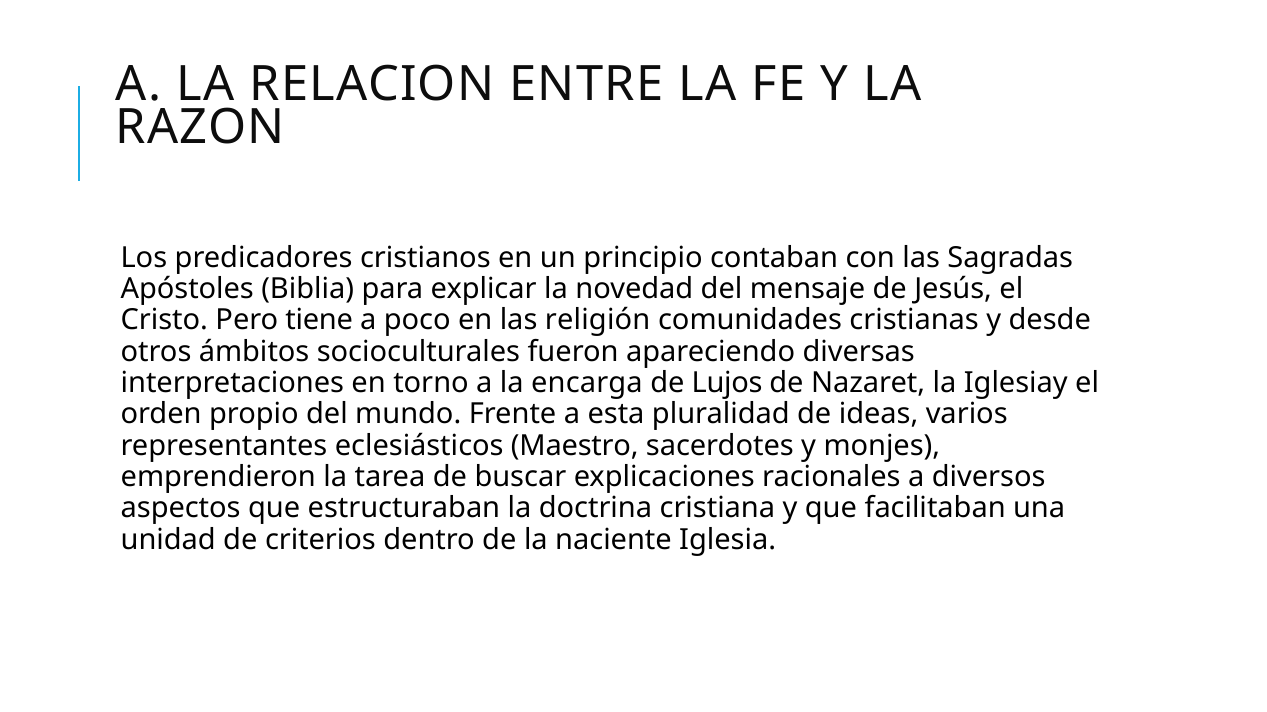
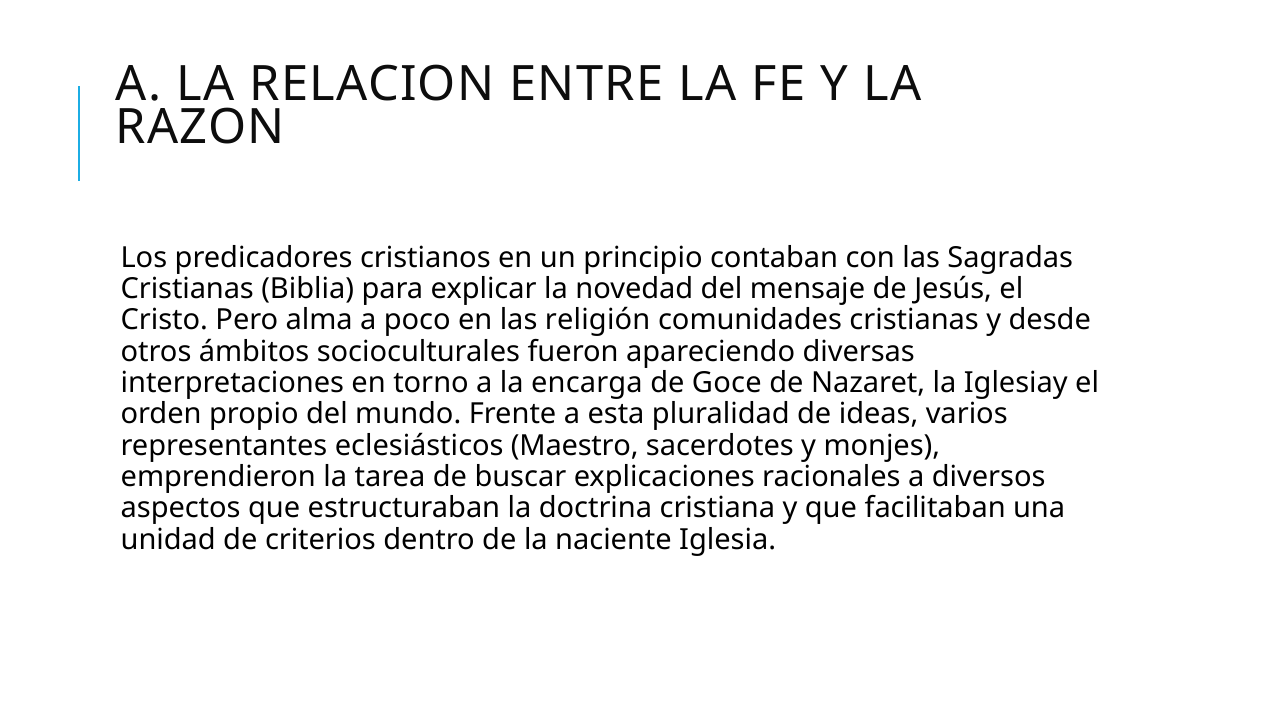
Apóstoles at (187, 289): Apóstoles -> Cristianas
tiene: tiene -> alma
Lujos: Lujos -> Goce
